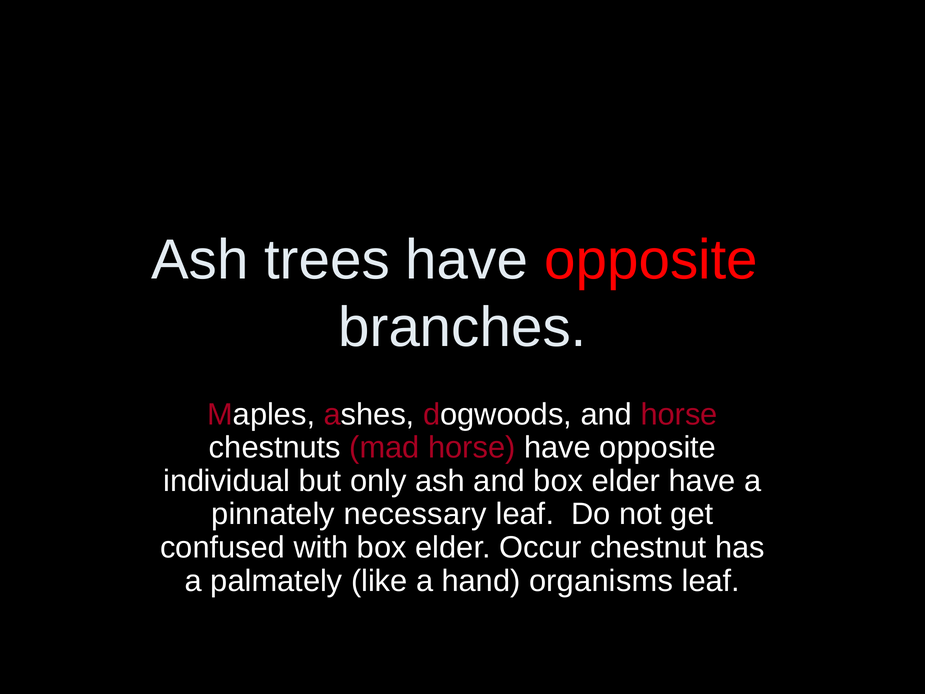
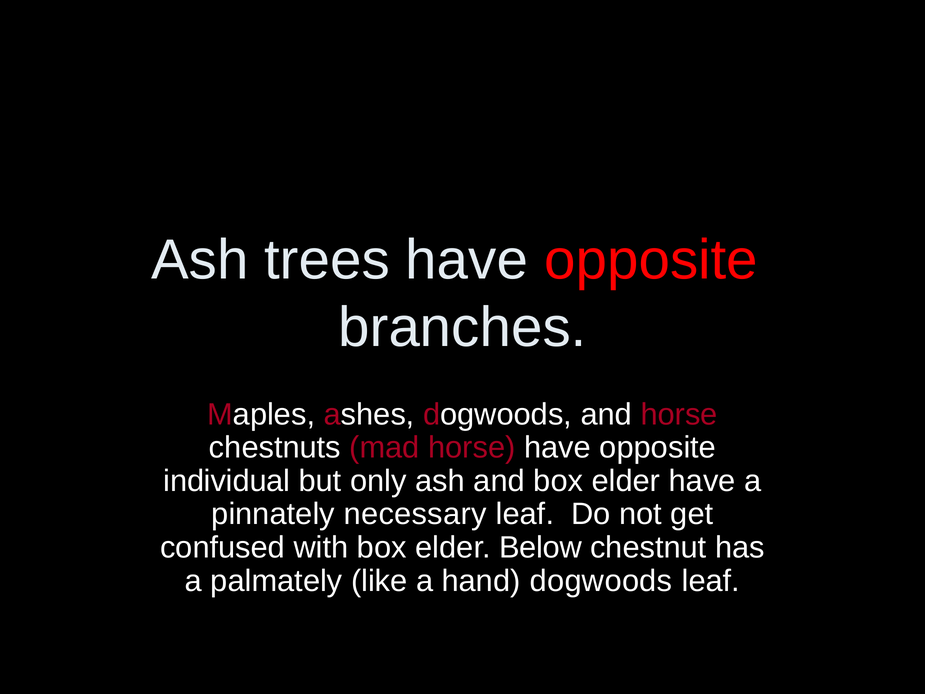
Occur: Occur -> Below
hand organisms: organisms -> dogwoods
